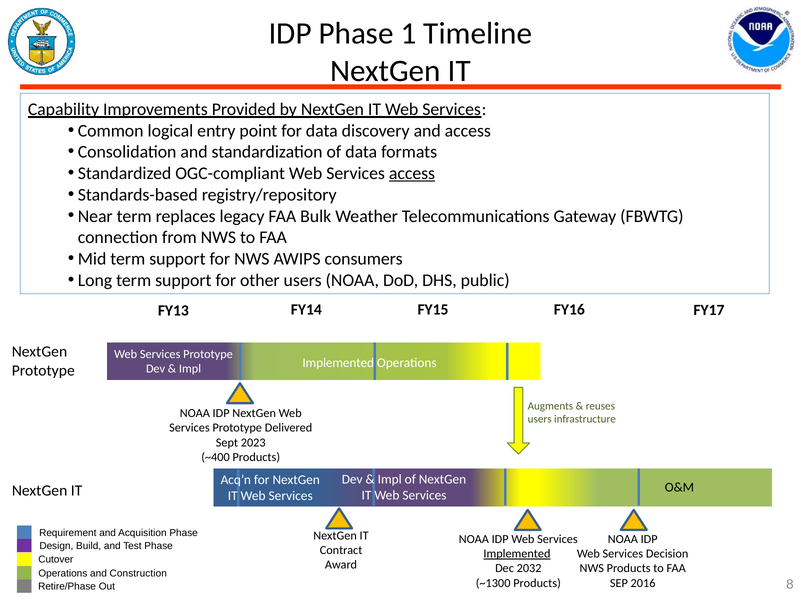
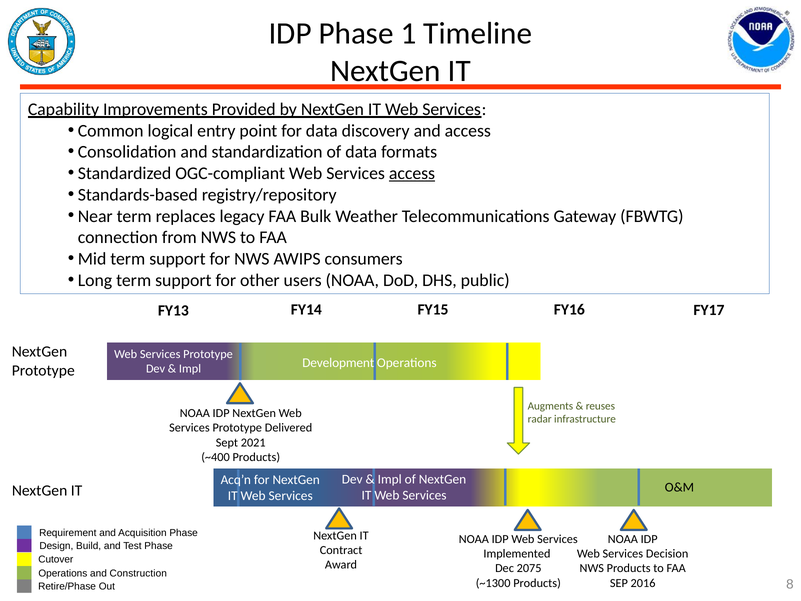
Implemented at (338, 363): Implemented -> Development
users at (540, 419): users -> radar
2023: 2023 -> 2021
Implemented at (517, 553) underline: present -> none
2032: 2032 -> 2075
